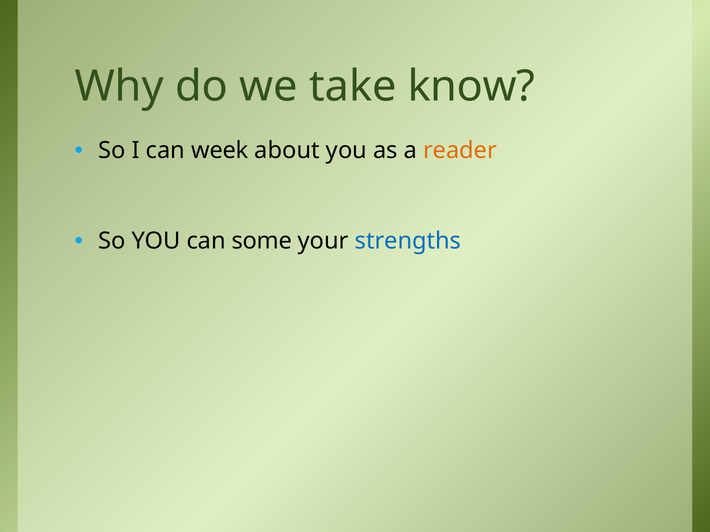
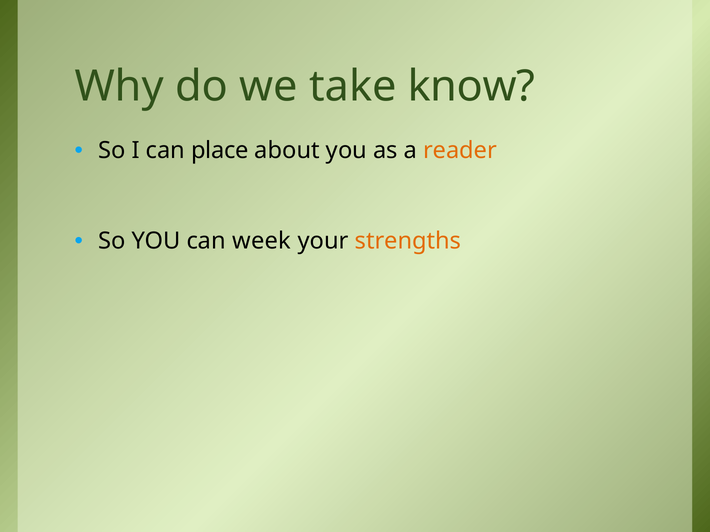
week: week -> place
some: some -> week
strengths colour: blue -> orange
